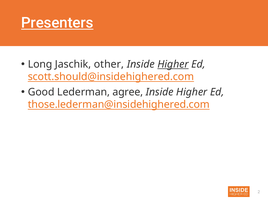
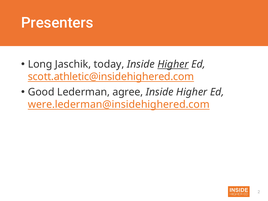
Presenters underline: present -> none
other: other -> today
scott.should@insidehighered.com: scott.should@insidehighered.com -> scott.athletic@insidehighered.com
those.lederman@insidehighered.com: those.lederman@insidehighered.com -> were.lederman@insidehighered.com
